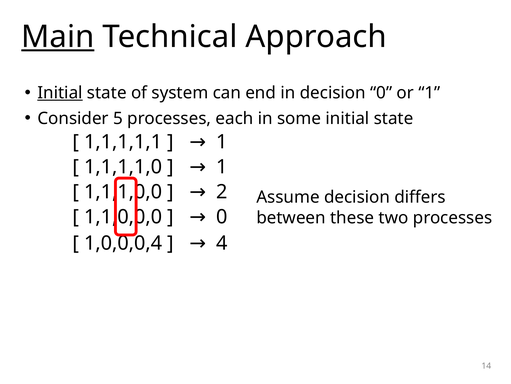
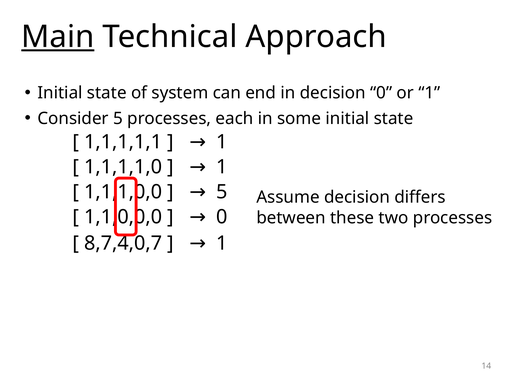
Initial at (60, 93) underline: present -> none
2 at (222, 192): 2 -> 5
1,0,0,0,4: 1,0,0,0,4 -> 8,7,4,0,7
4 at (222, 243): 4 -> 1
